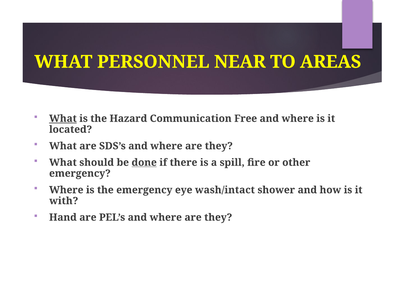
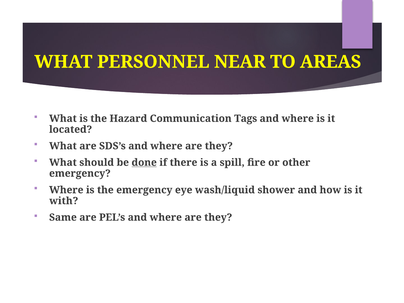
What at (63, 119) underline: present -> none
Free: Free -> Tags
wash/intact: wash/intact -> wash/liquid
Hand: Hand -> Same
